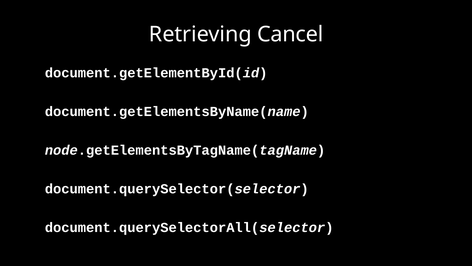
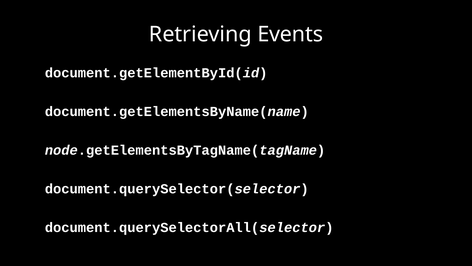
Cancel: Cancel -> Events
